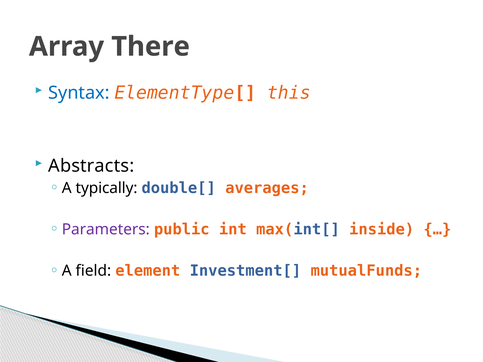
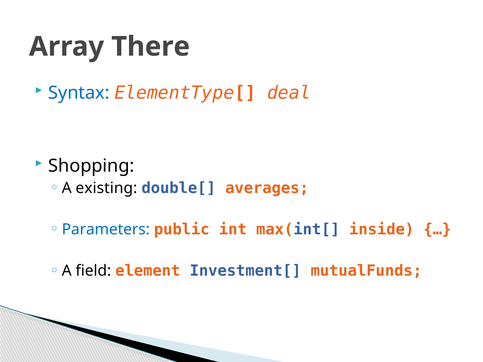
this: this -> deal
Abstracts: Abstracts -> Shopping
typically: typically -> existing
Parameters colour: purple -> blue
